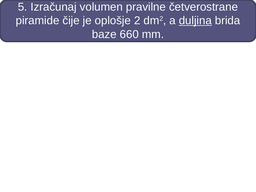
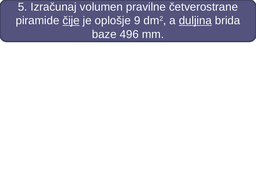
čije underline: none -> present
2: 2 -> 9
660: 660 -> 496
